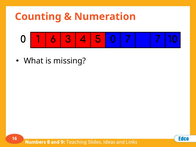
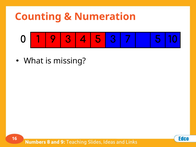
6: 6 -> 9
5 0: 0 -> 3
7 7: 7 -> 5
